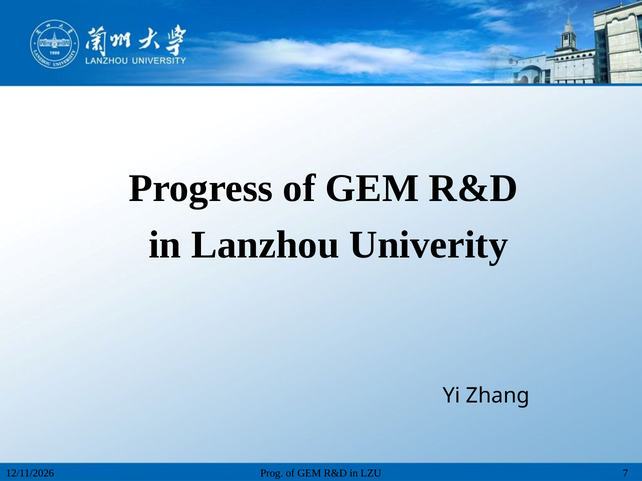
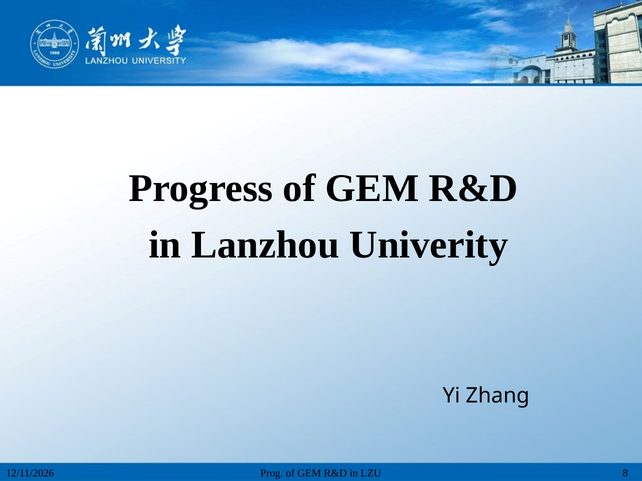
7: 7 -> 8
